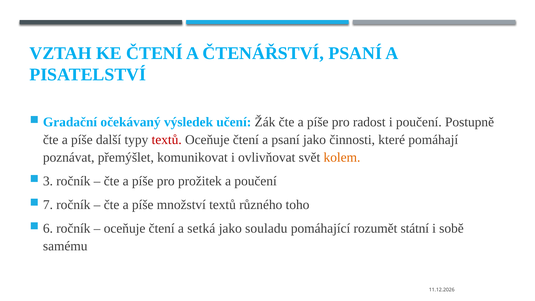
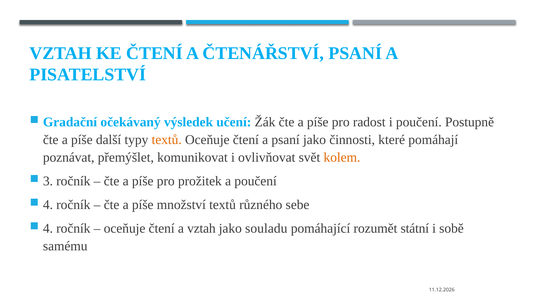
textů at (167, 140) colour: red -> orange
7 at (48, 205): 7 -> 4
toho: toho -> sebe
6 at (48, 228): 6 -> 4
a setká: setká -> vztah
